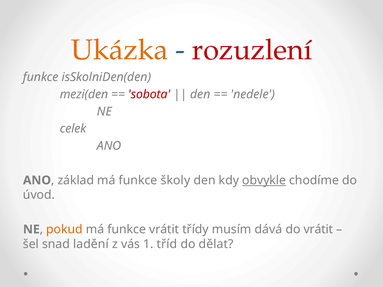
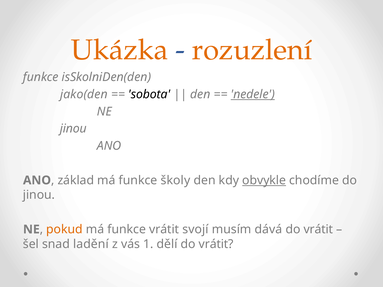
rozuzlení colour: red -> orange
mezi(den: mezi(den -> jako(den
sobota colour: red -> black
nedele underline: none -> present
celek at (73, 129): celek -> jinou
úvod at (39, 195): úvod -> jinou
třídy: třídy -> svojí
tříd: tříd -> dělí
dělat at (216, 244): dělat -> vrátit
